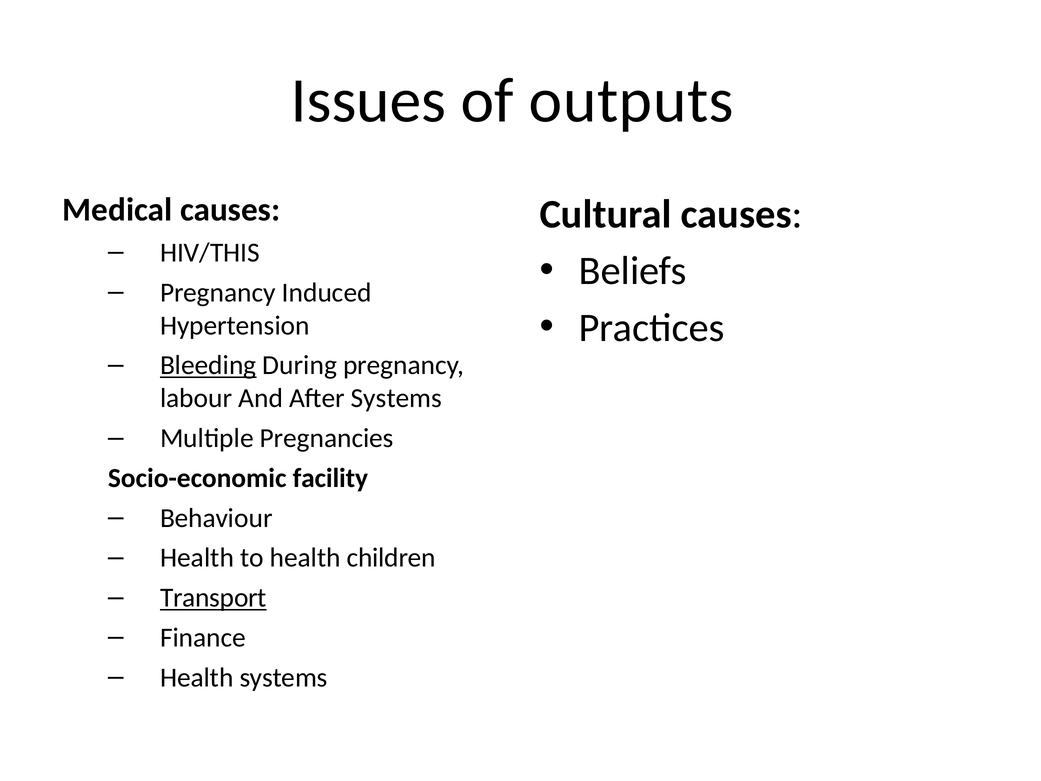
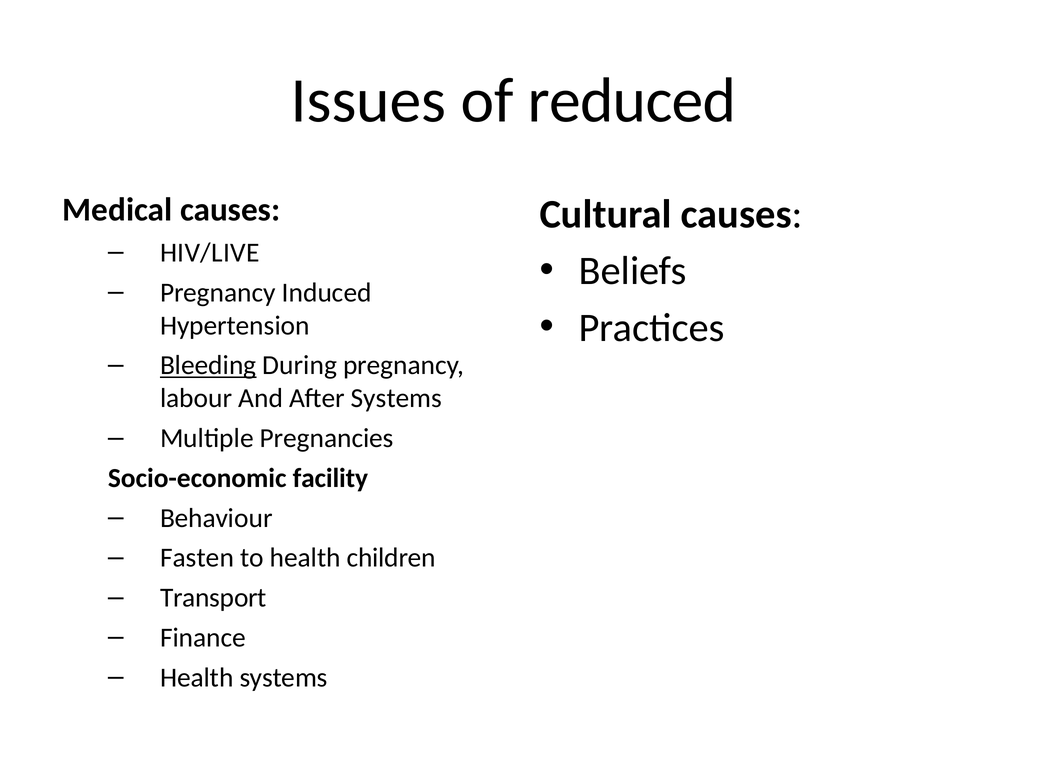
outputs: outputs -> reduced
HIV/THIS: HIV/THIS -> HIV/LIVE
Health at (197, 558): Health -> Fasten
Transport underline: present -> none
